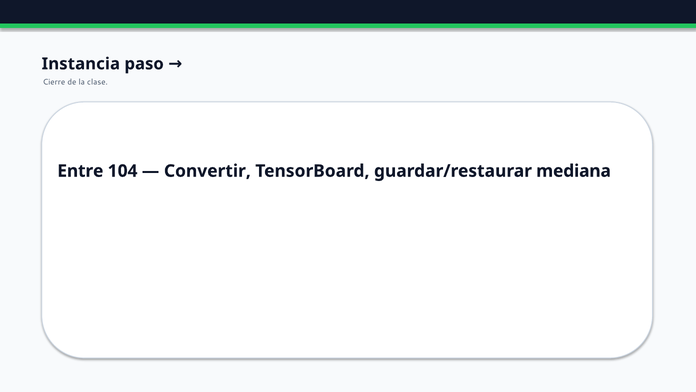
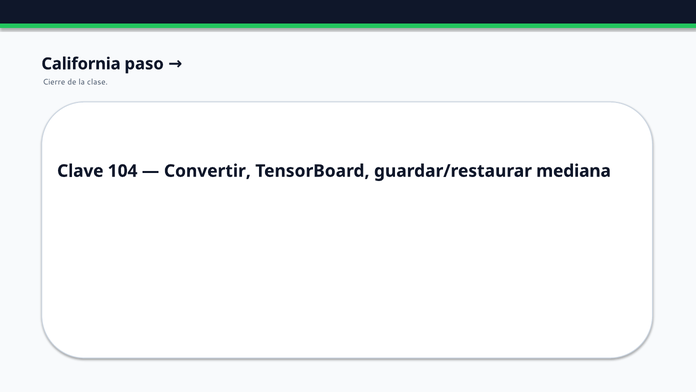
Instancia: Instancia -> California
Entre: Entre -> Clave
